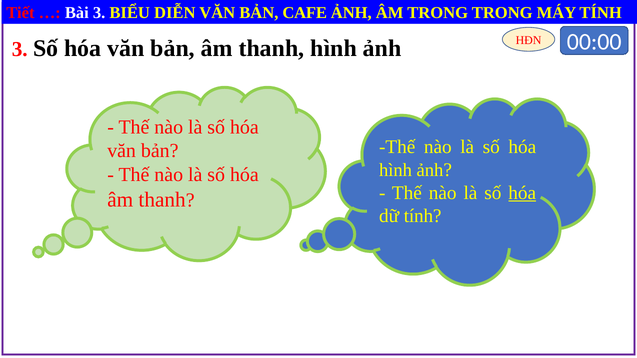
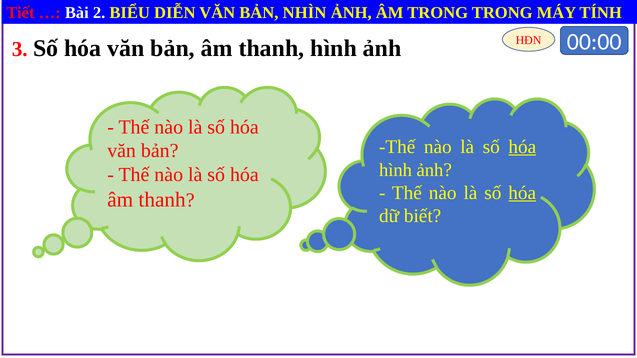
Bài 3: 3 -> 2
CAFE: CAFE -> NHÌN
hóa at (522, 147) underline: none -> present
dữ tính: tính -> biết
